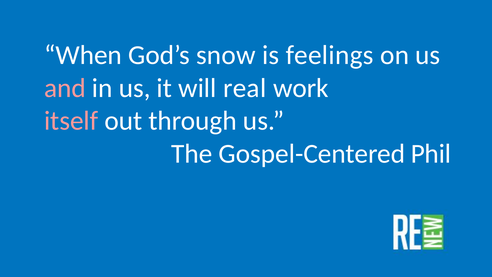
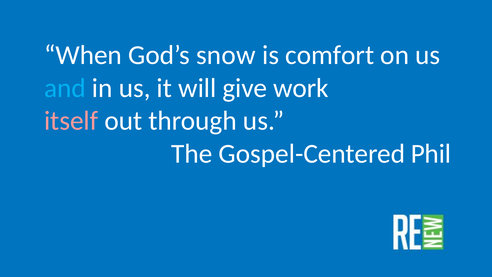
feelings: feelings -> comfort
and colour: pink -> light blue
real: real -> give
